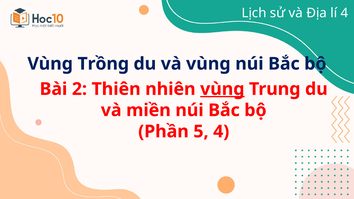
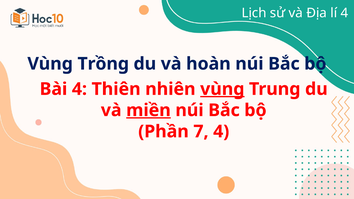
và vùng: vùng -> hoàn
Bài 2: 2 -> 4
miền underline: none -> present
5: 5 -> 7
